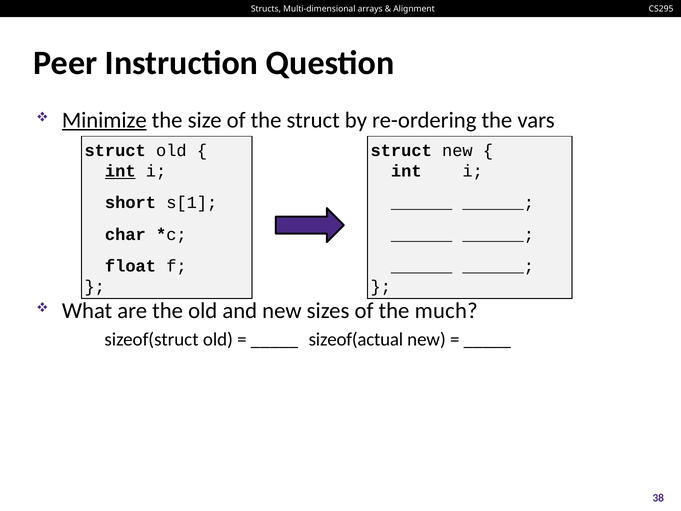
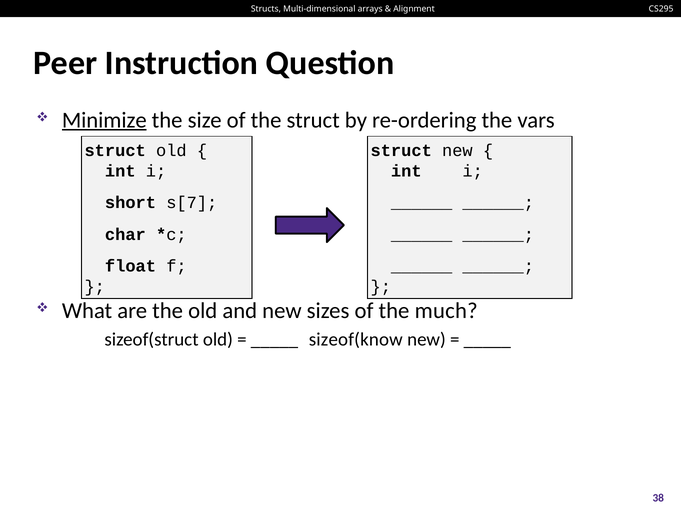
int at (120, 171) underline: present -> none
s[1: s[1 -> s[7
sizeof(actual: sizeof(actual -> sizeof(know
